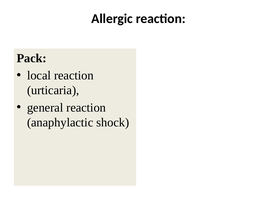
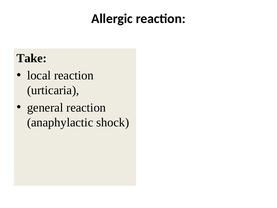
Pack: Pack -> Take
